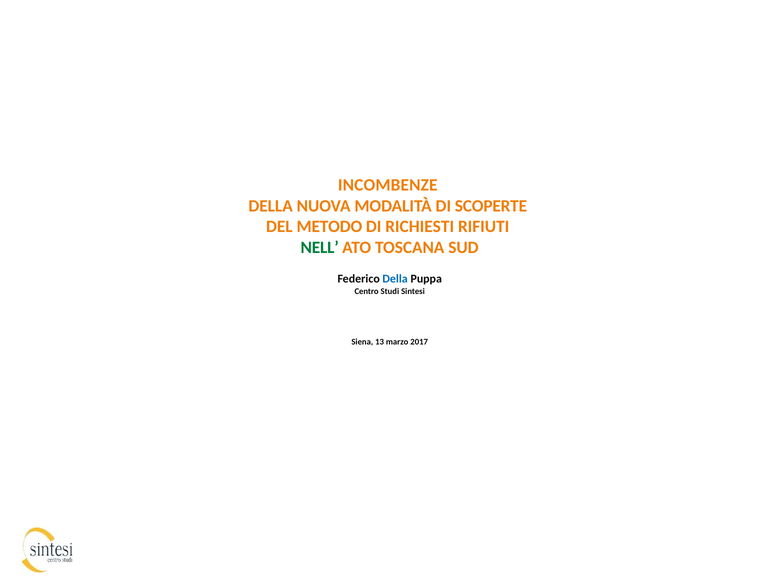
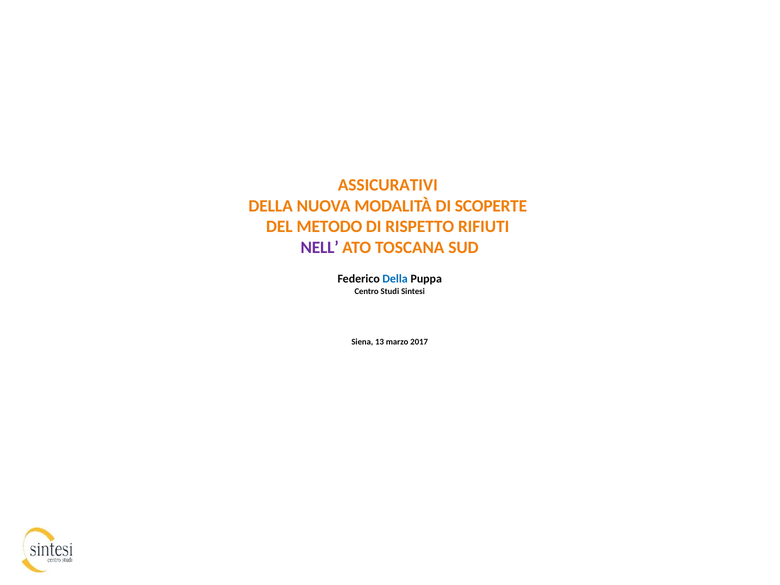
INCOMBENZE: INCOMBENZE -> ASSICURATIVI
RICHIESTI: RICHIESTI -> RISPETTO
NELL colour: green -> purple
